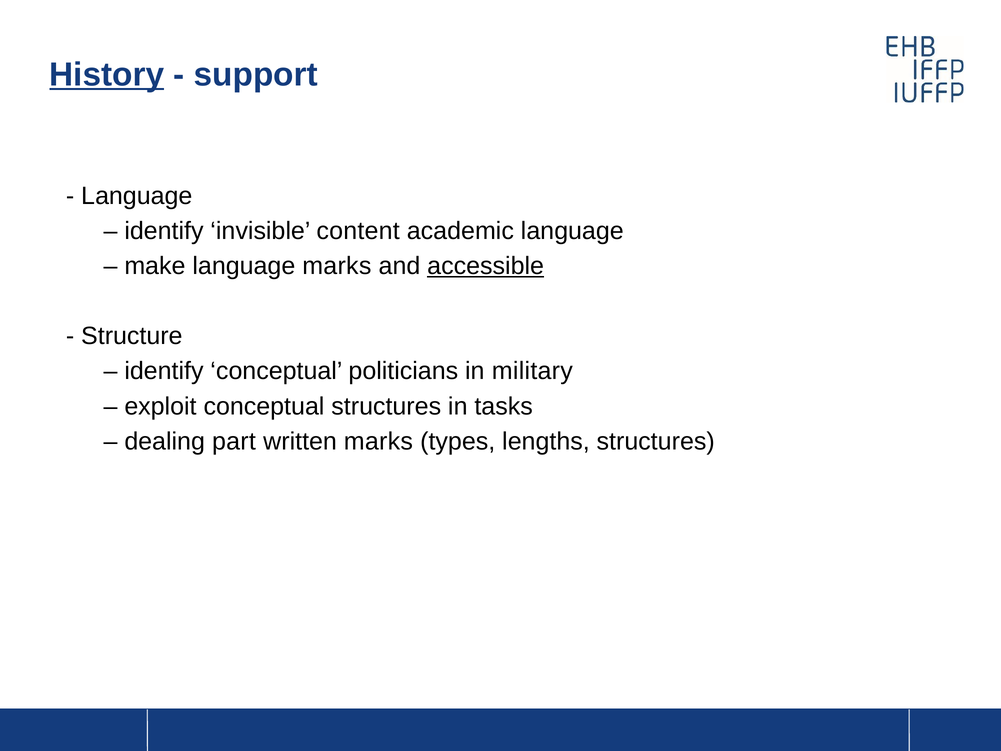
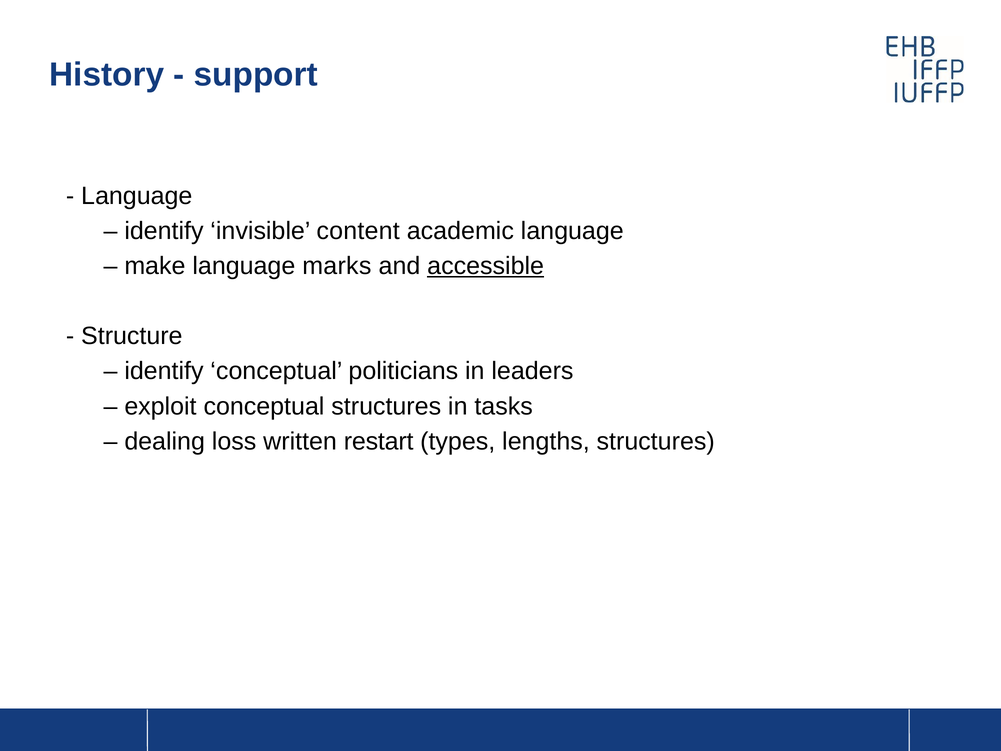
History underline: present -> none
military: military -> leaders
part: part -> loss
written marks: marks -> restart
